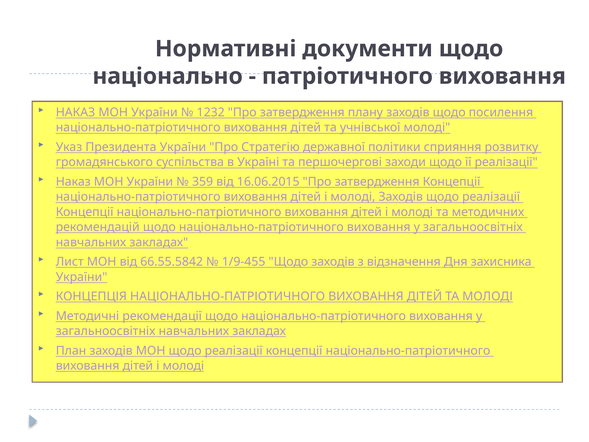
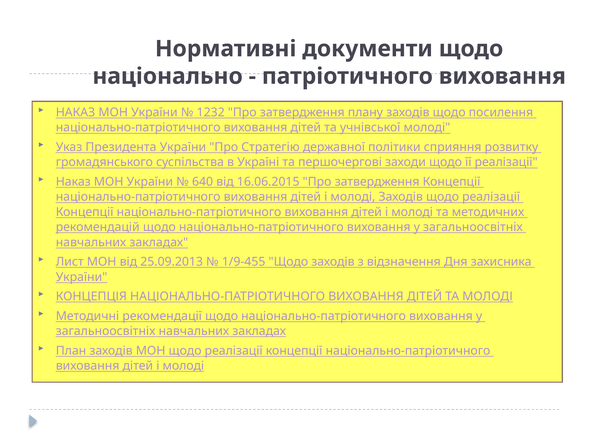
359: 359 -> 640
66.55.5842: 66.55.5842 -> 25.09.2013
